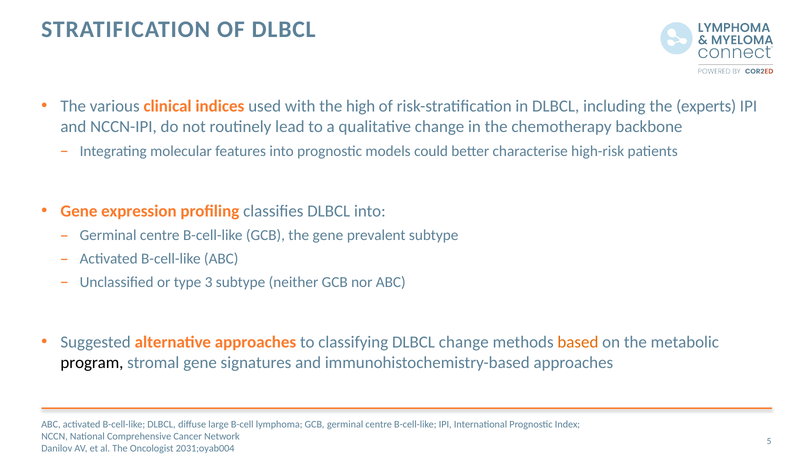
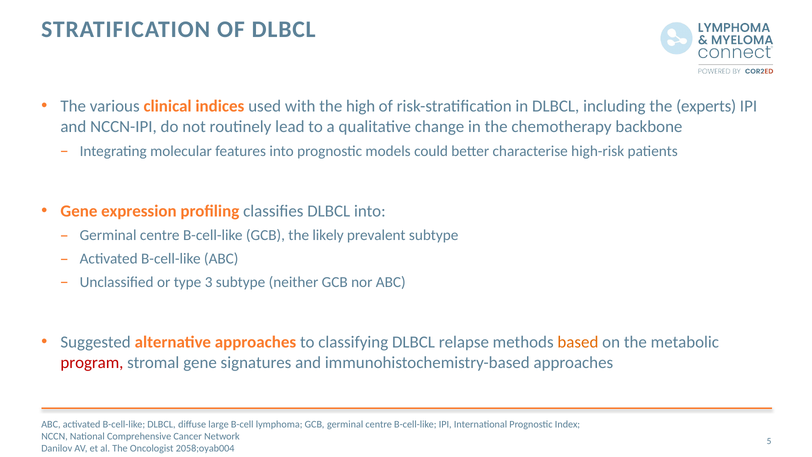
the gene: gene -> likely
DLBCL change: change -> relapse
program colour: black -> red
2031;oyab004: 2031;oyab004 -> 2058;oyab004
